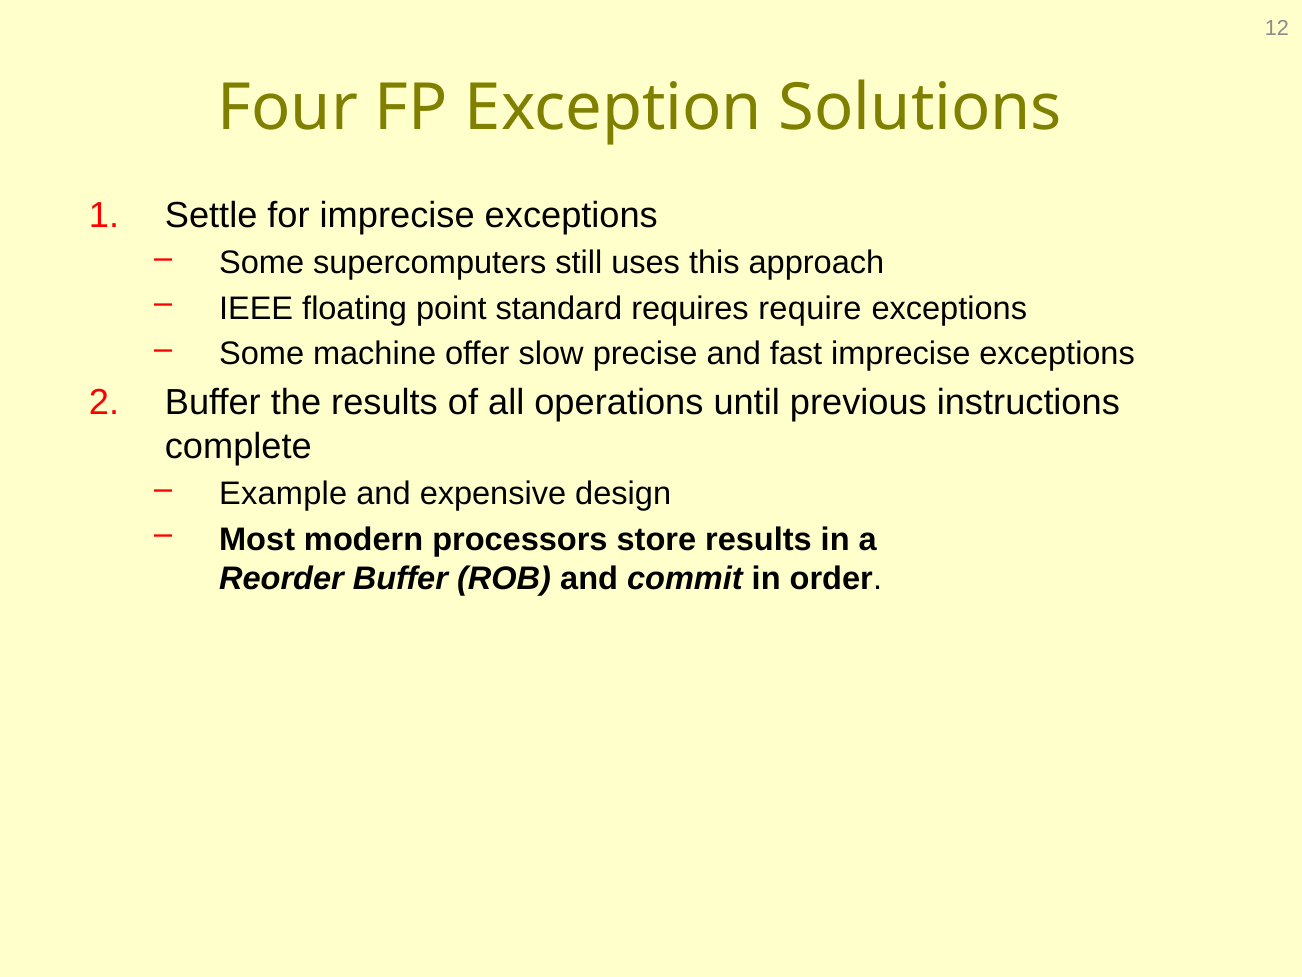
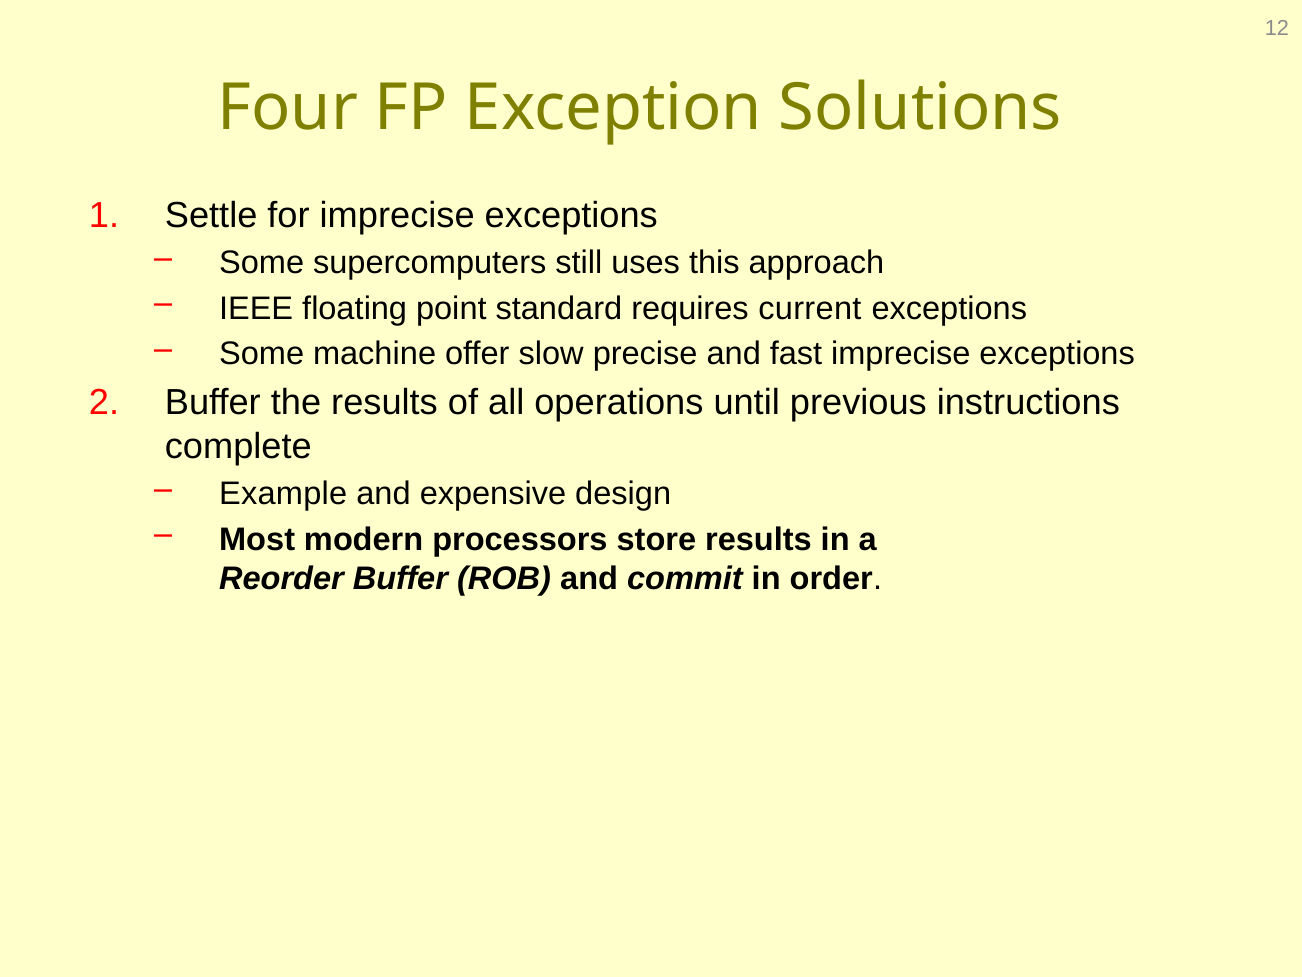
require: require -> current
